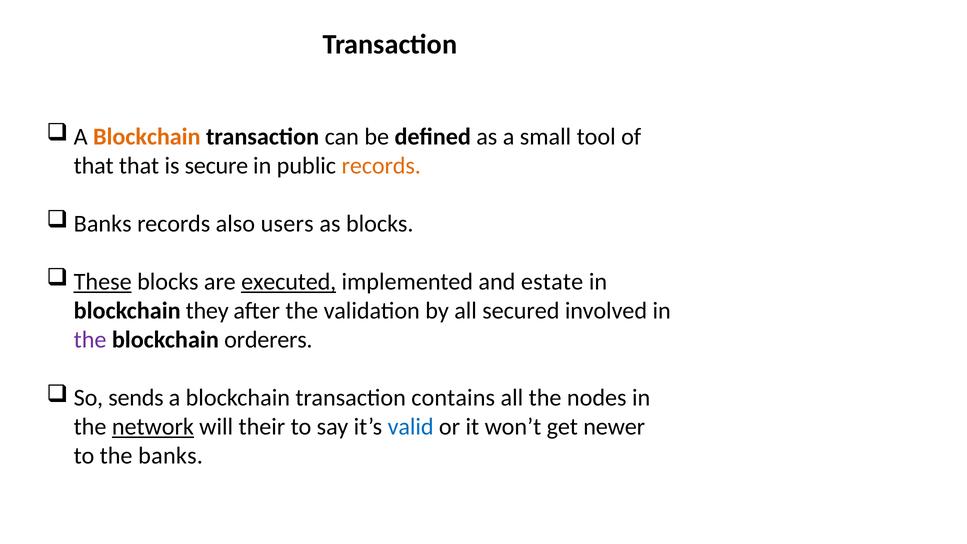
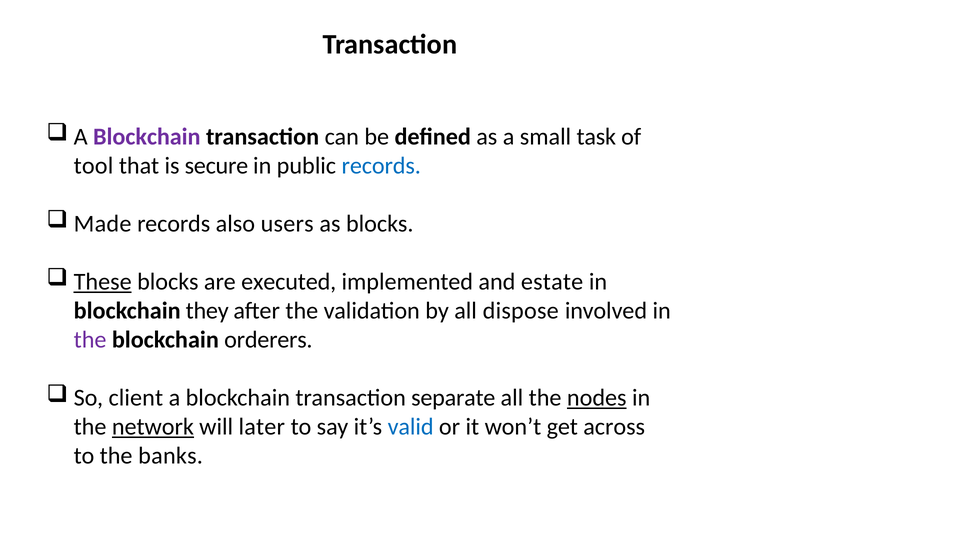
Blockchain at (147, 137) colour: orange -> purple
tool: tool -> task
that at (94, 166): that -> tool
records at (381, 166) colour: orange -> blue
Banks at (103, 224): Banks -> Made
executed underline: present -> none
secured: secured -> dispose
sends: sends -> client
contains: contains -> separate
nodes underline: none -> present
their: their -> later
newer: newer -> across
